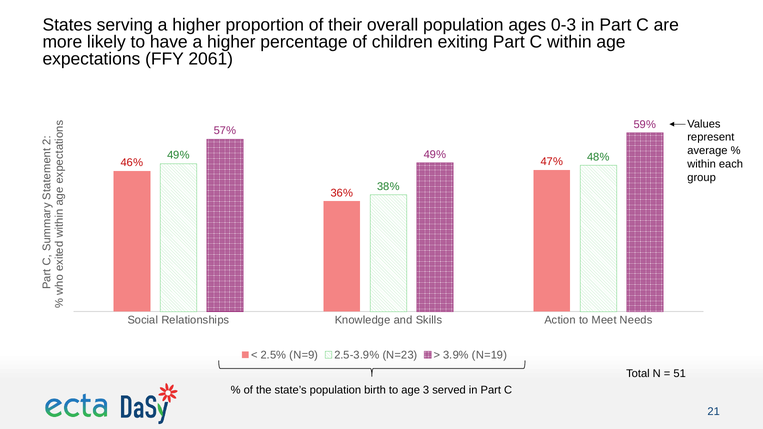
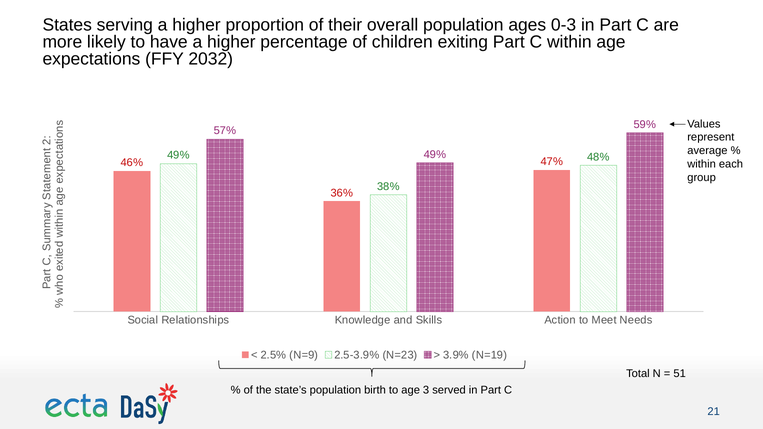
2061: 2061 -> 2032
